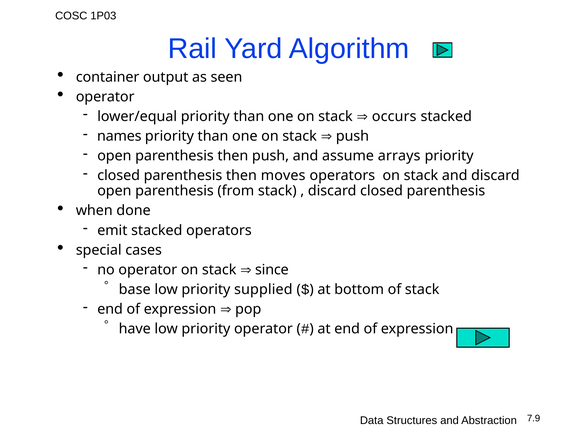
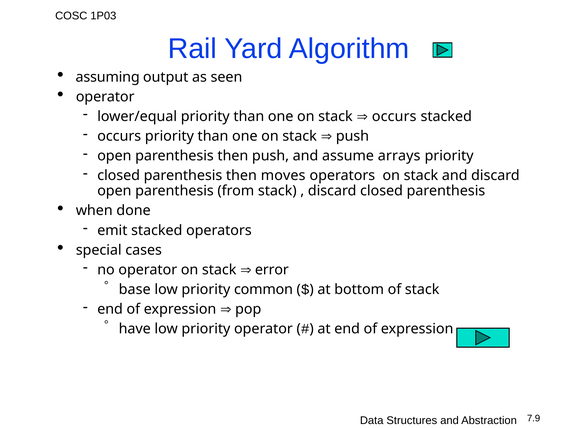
container: container -> assuming
names at (119, 136): names -> occurs
since: since -> error
supplied: supplied -> common
